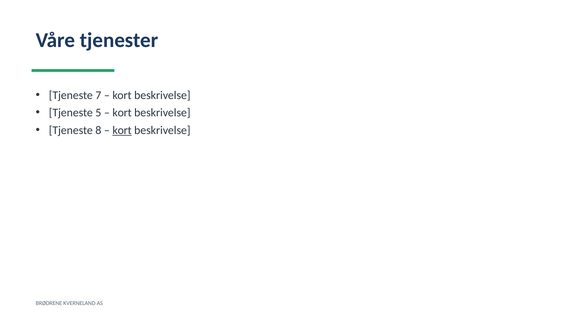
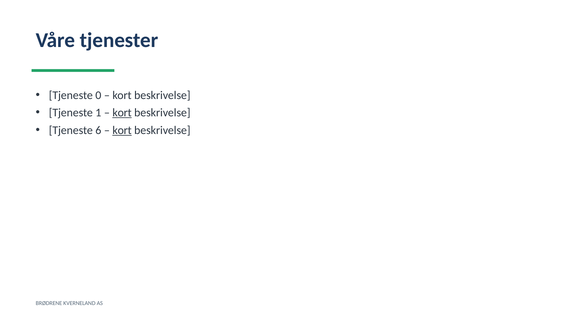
7: 7 -> 0
5: 5 -> 1
kort at (122, 113) underline: none -> present
8: 8 -> 6
